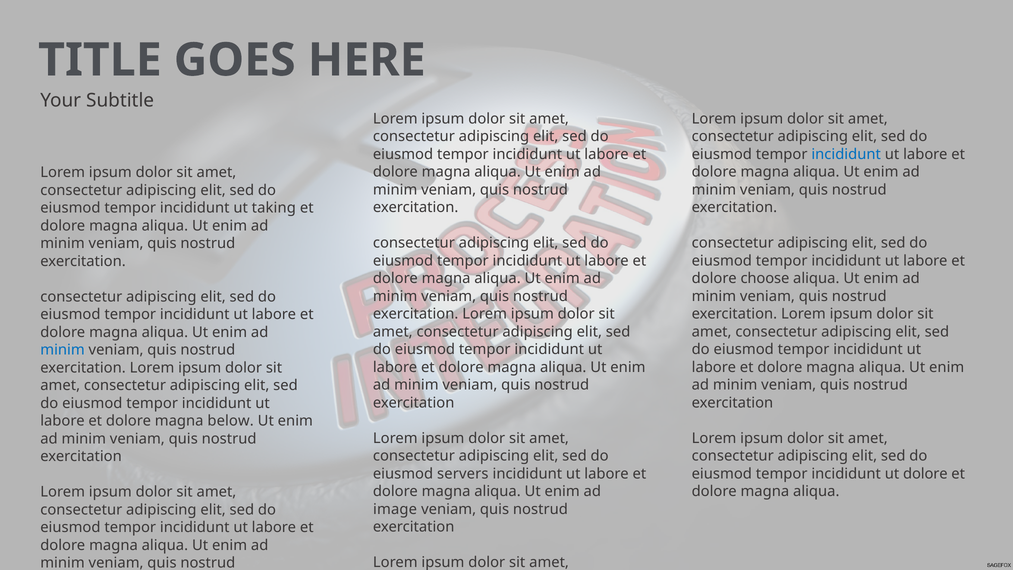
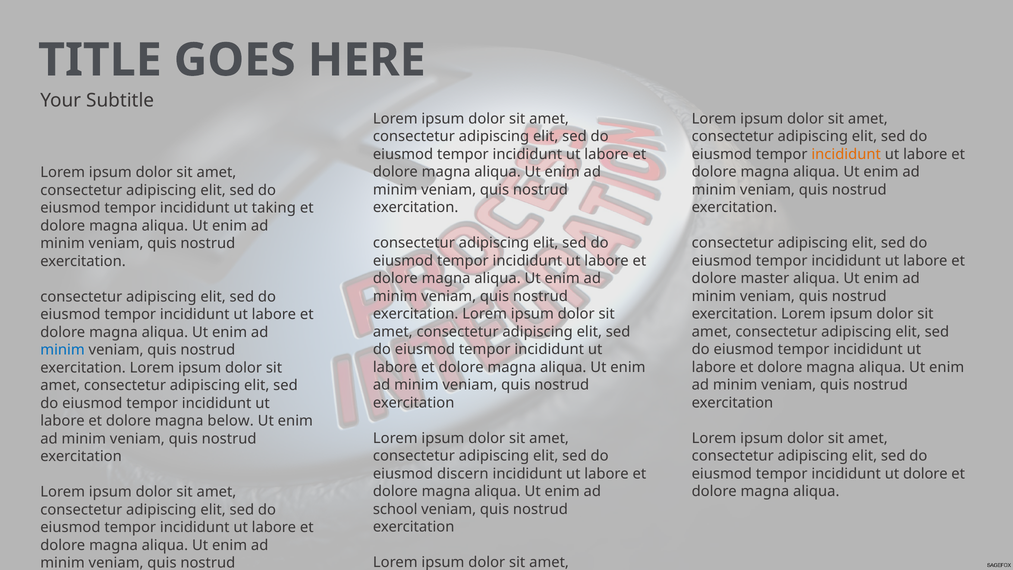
incididunt at (846, 154) colour: blue -> orange
choose: choose -> master
servers: servers -> discern
image: image -> school
